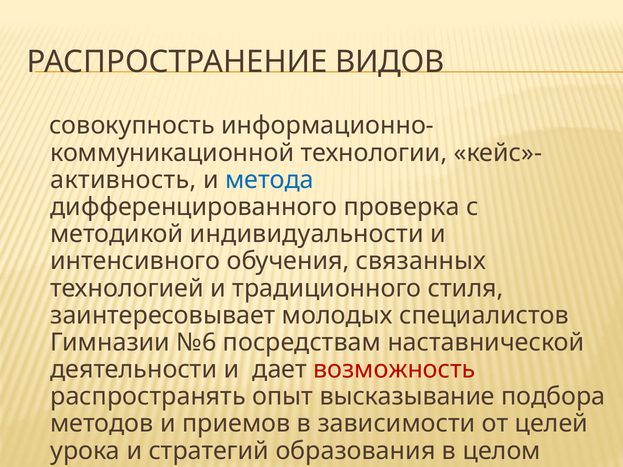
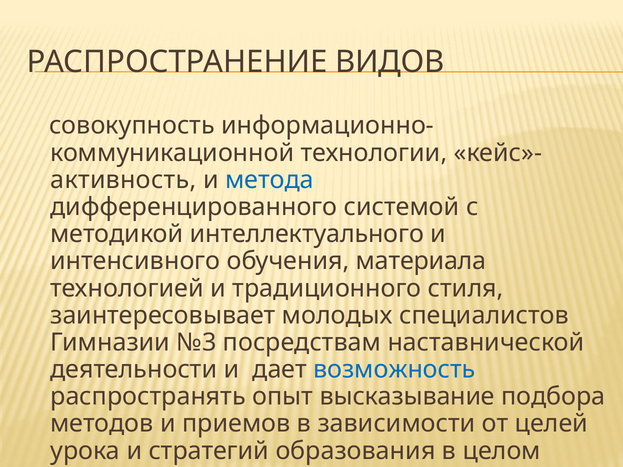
проверка: проверка -> системой
индивидуальности: индивидуальности -> интеллектуального
связанных: связанных -> материала
№6: №6 -> №3
возможность colour: red -> blue
